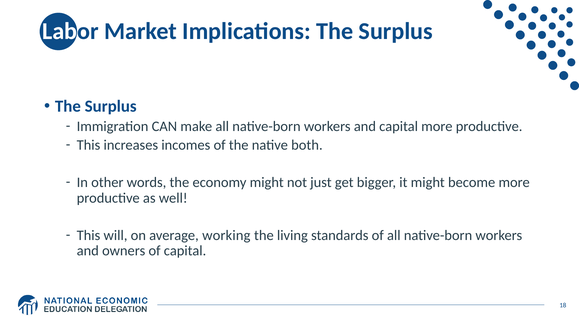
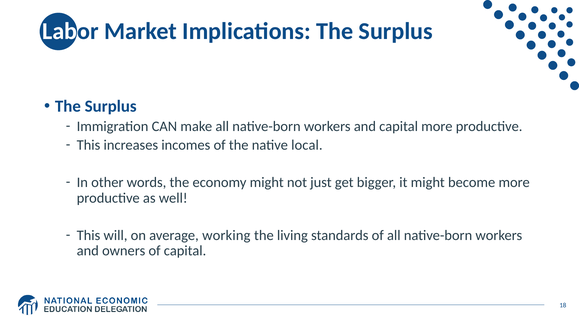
both: both -> local
